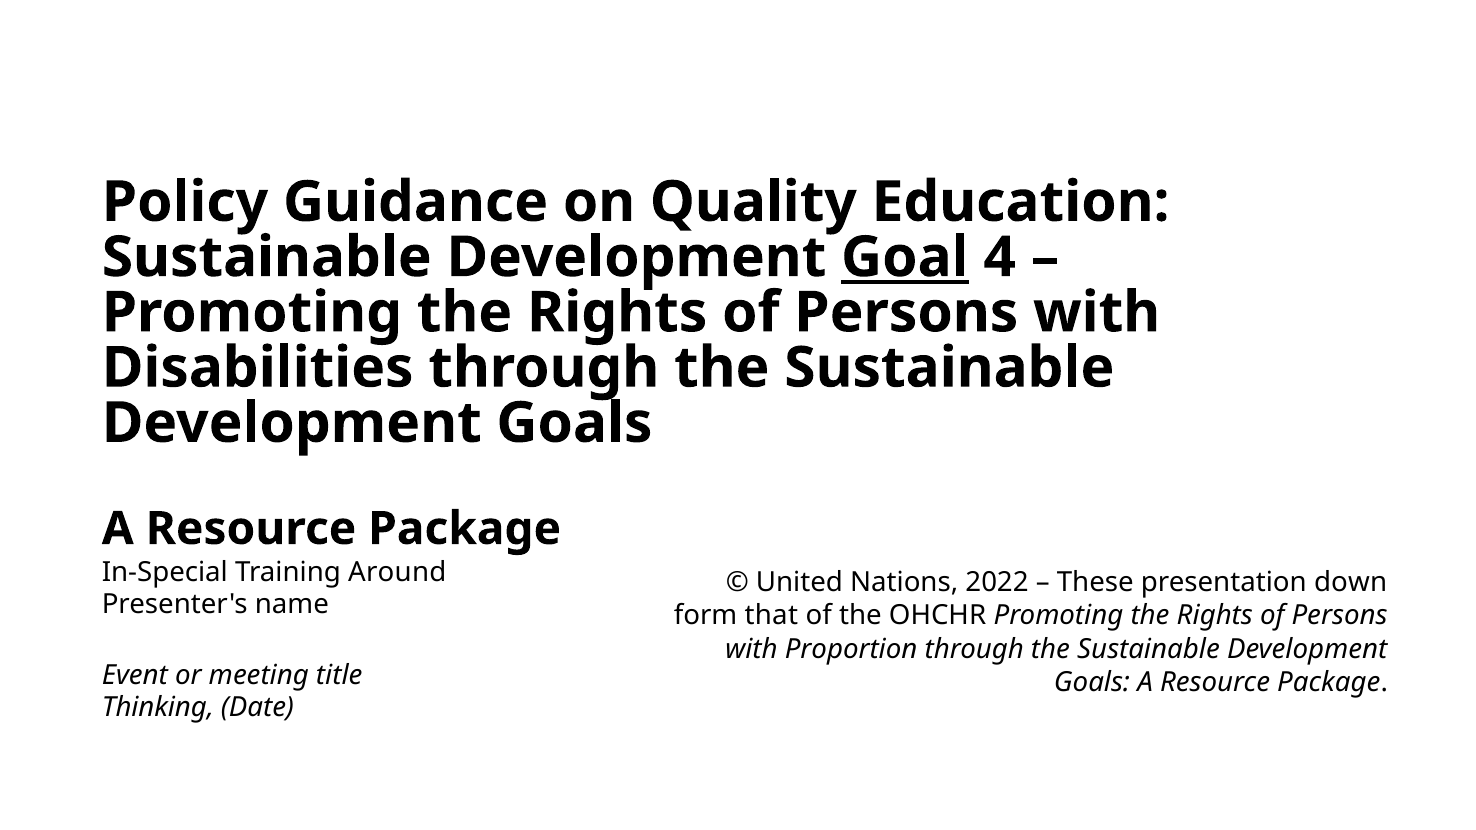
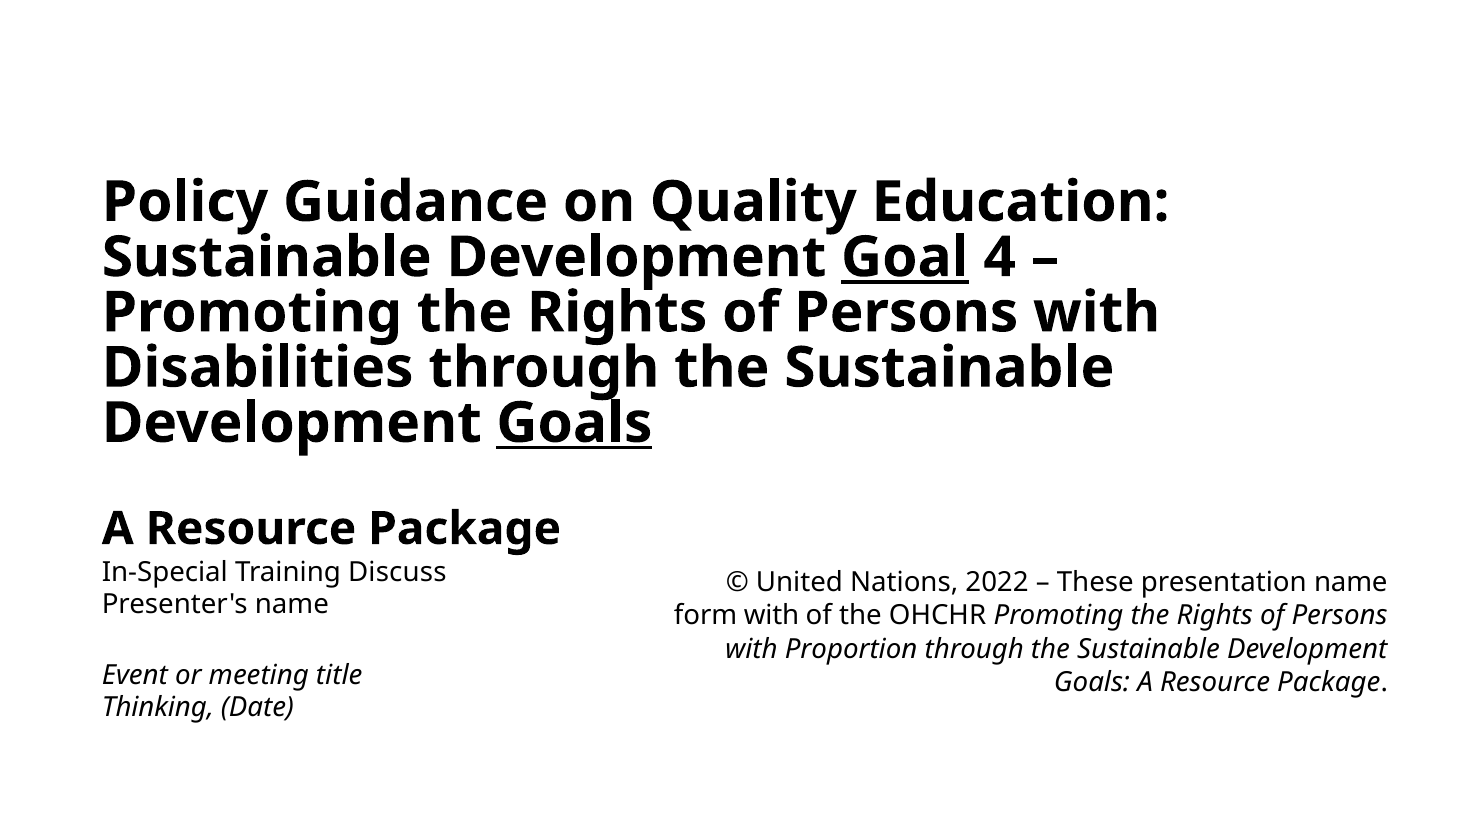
Goals at (574, 423) underline: none -> present
Around: Around -> Discuss
presentation down: down -> name
form that: that -> with
